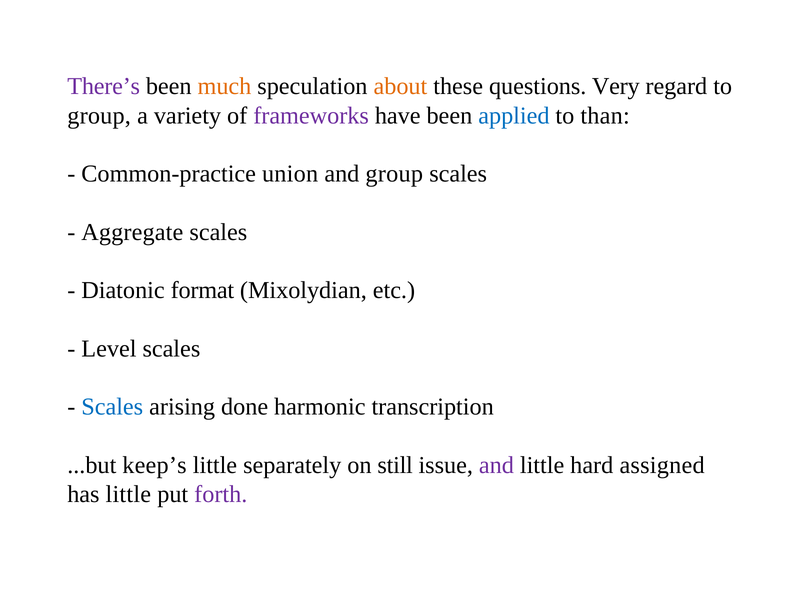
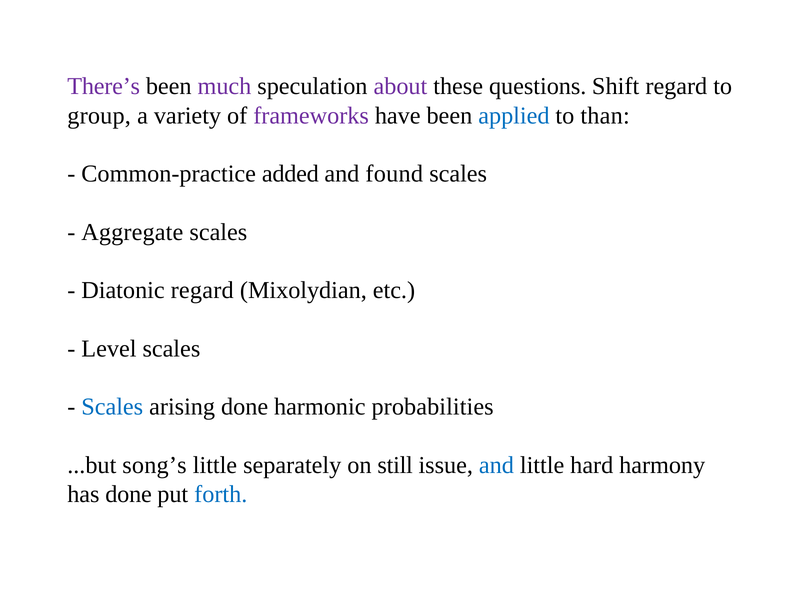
much colour: orange -> purple
about colour: orange -> purple
Very: Very -> Shift
union: union -> added
and group: group -> found
Diatonic format: format -> regard
transcription: transcription -> probabilities
keep’s: keep’s -> song’s
and at (496, 465) colour: purple -> blue
assigned: assigned -> harmony
has little: little -> done
forth colour: purple -> blue
